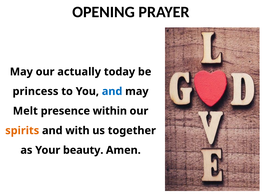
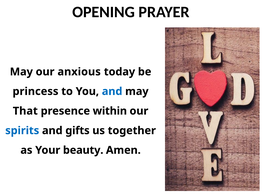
actually: actually -> anxious
Melt: Melt -> That
spirits colour: orange -> blue
with: with -> gifts
